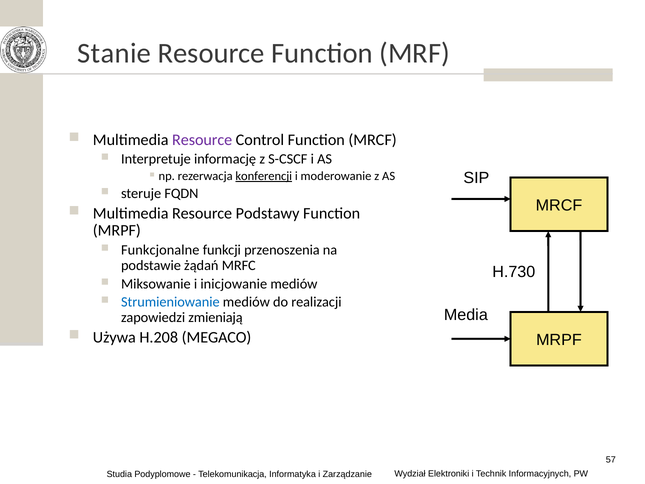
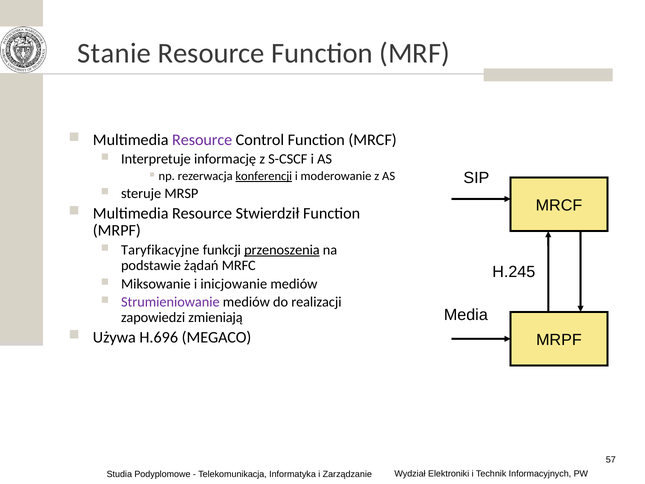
FQDN: FQDN -> MRSP
Podstawy: Podstawy -> Stwierdził
Funkcjonalne: Funkcjonalne -> Taryfikacyjne
przenoszenia underline: none -> present
H.730: H.730 -> H.245
Strumieniowanie colour: blue -> purple
H.208: H.208 -> H.696
